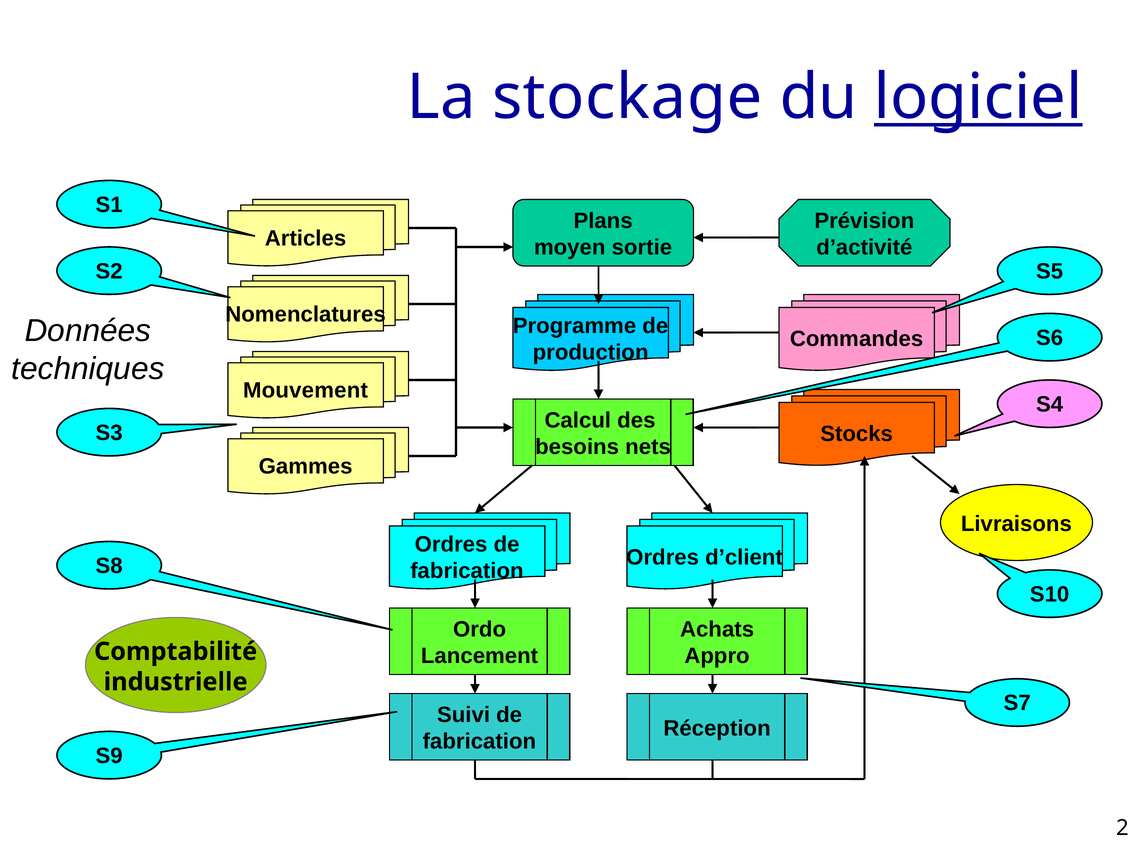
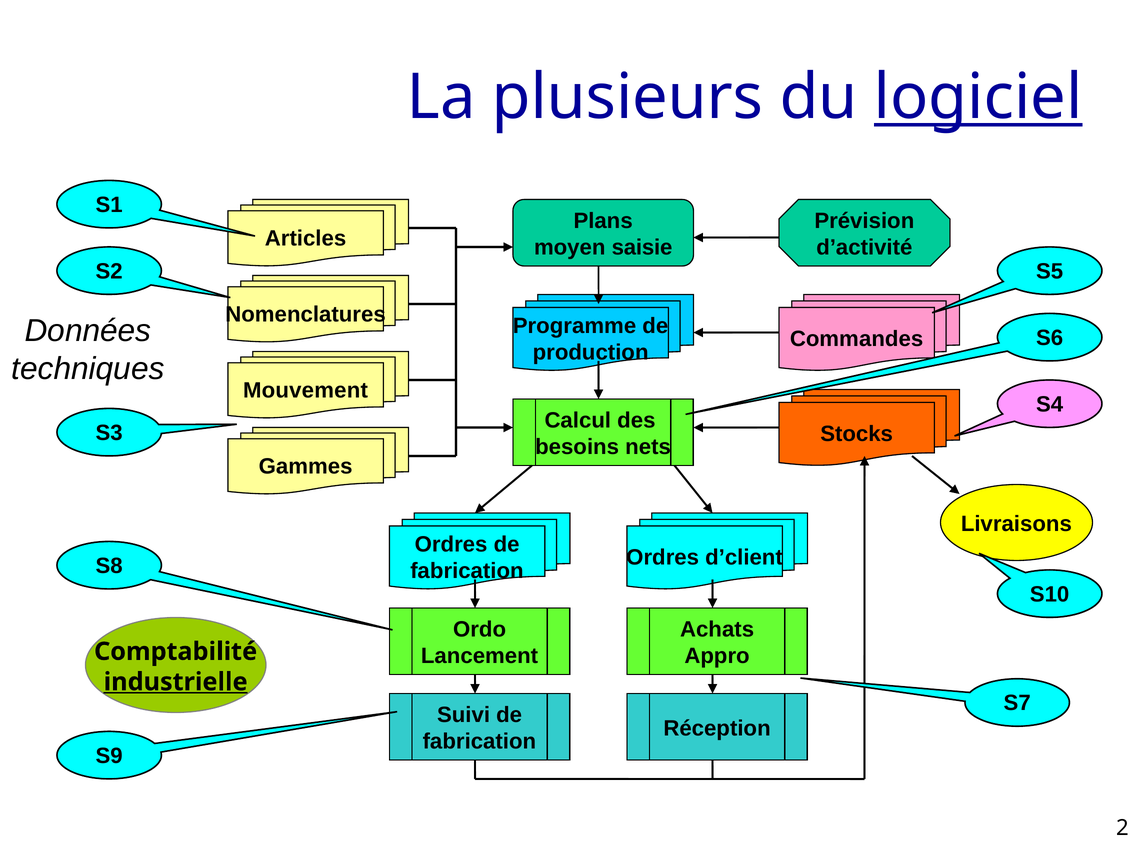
stockage: stockage -> plusieurs
sortie: sortie -> saisie
industrielle underline: none -> present
